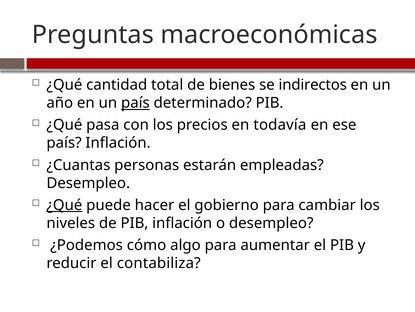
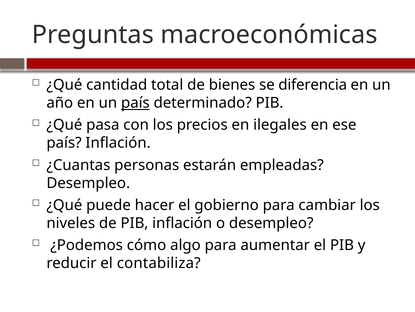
indirectos: indirectos -> diferencia
todavía: todavía -> ilegales
¿Qué at (64, 205) underline: present -> none
